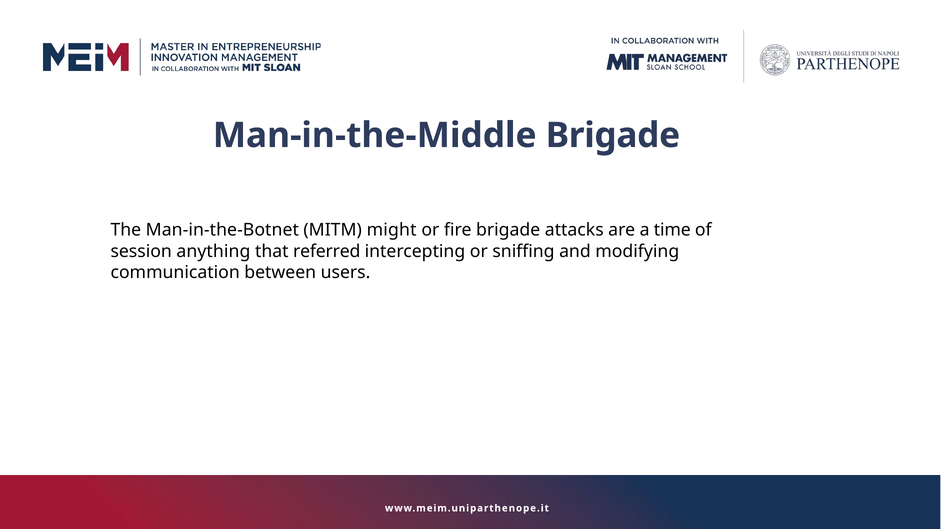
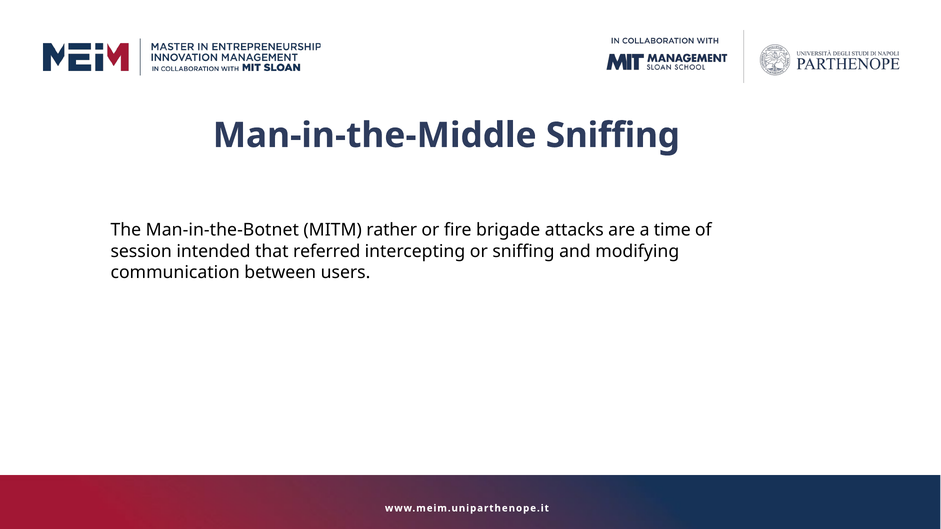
Man-in-the-Middle Brigade: Brigade -> Sniffing
might: might -> rather
anything: anything -> intended
